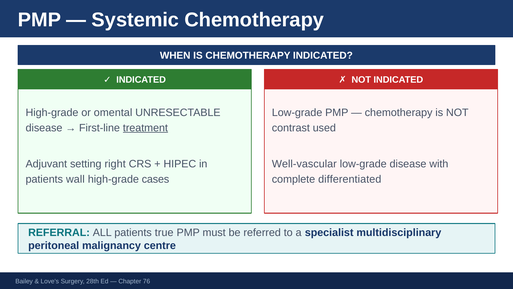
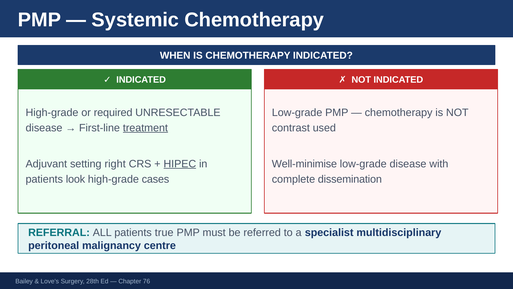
omental: omental -> required
HIPEC underline: none -> present
Well-vascular: Well-vascular -> Well-minimise
wall: wall -> look
differentiated: differentiated -> dissemination
